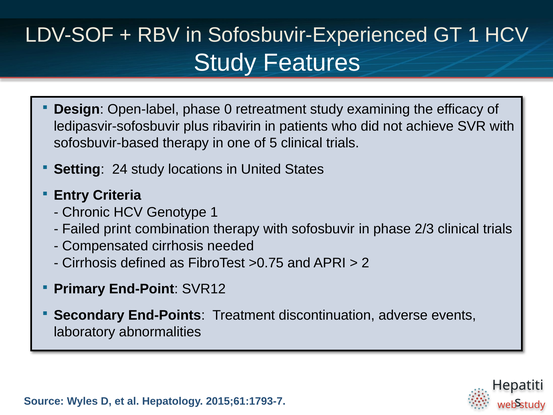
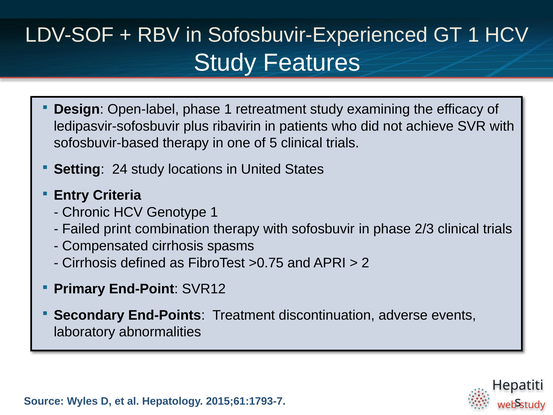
phase 0: 0 -> 1
needed: needed -> spasms
